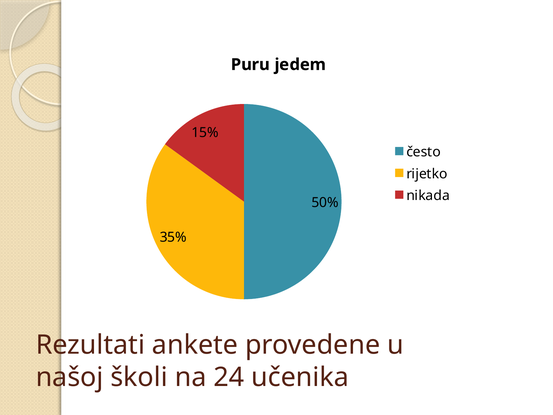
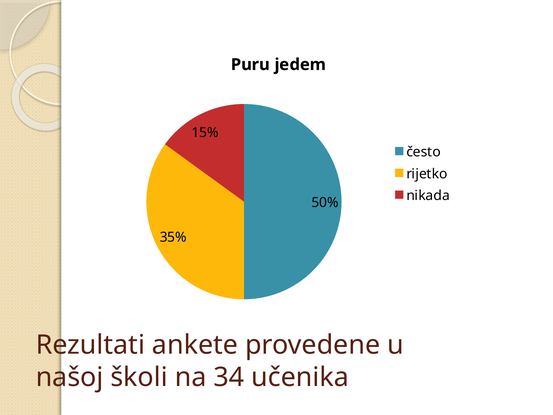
24: 24 -> 34
